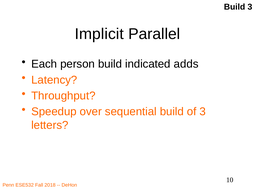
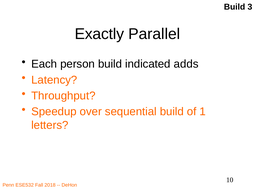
Implicit: Implicit -> Exactly
of 3: 3 -> 1
